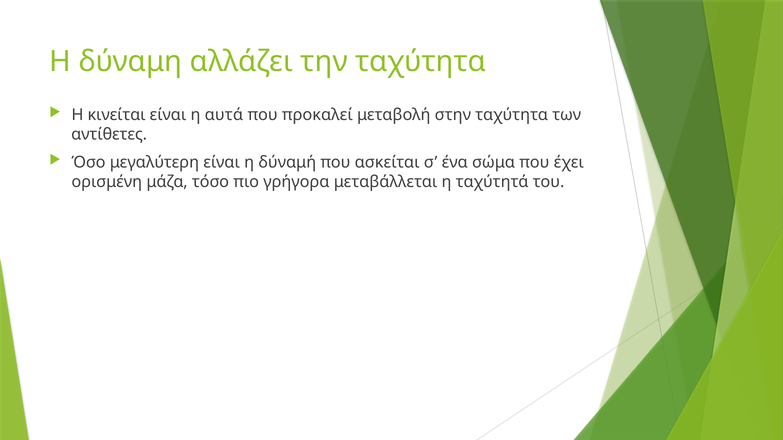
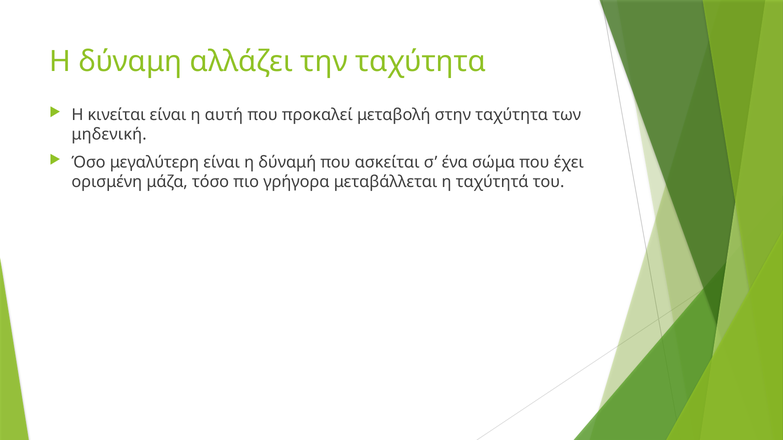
αυτά: αυτά -> αυτή
αντίθετες: αντίθετες -> μηδενική
